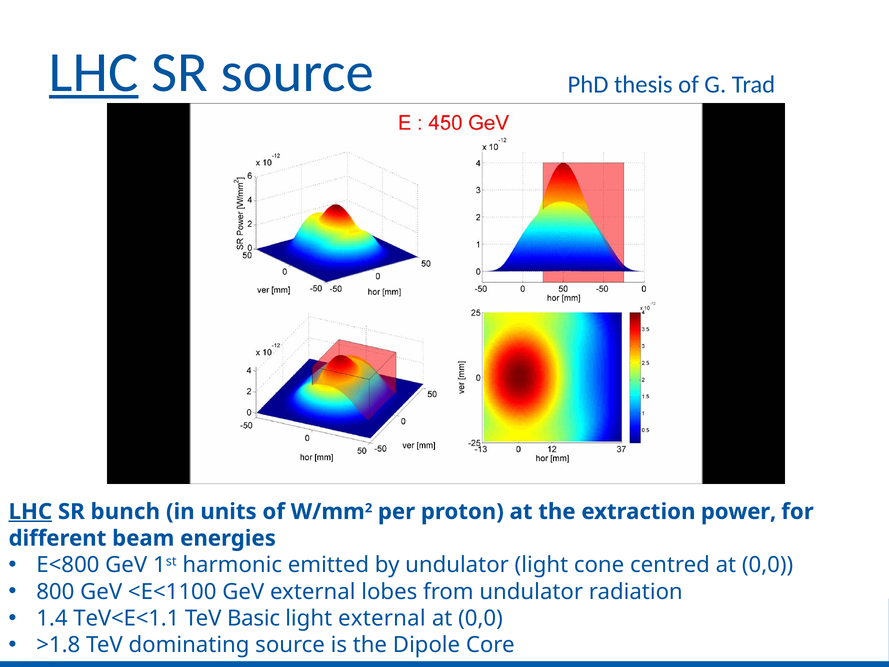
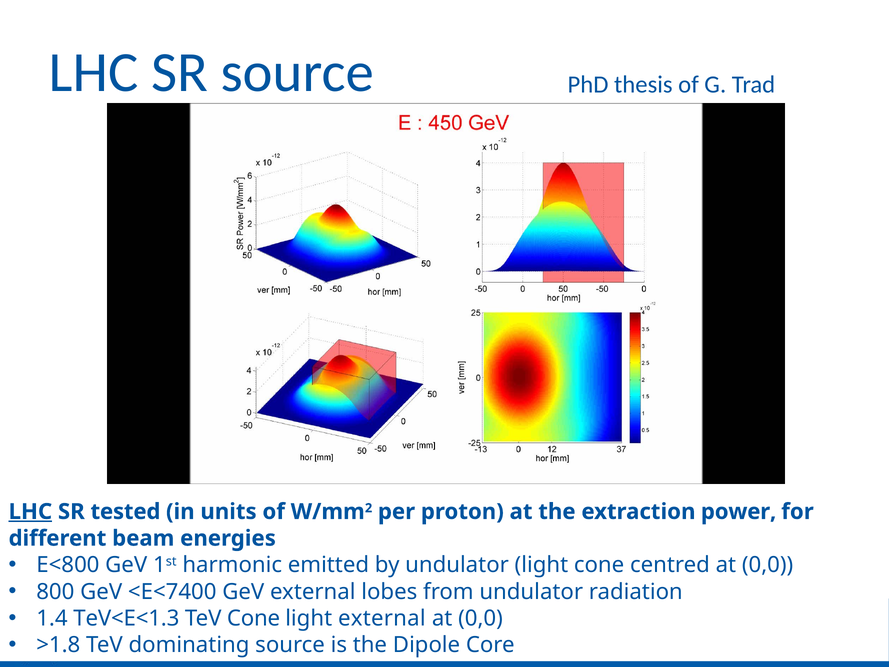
LHC at (94, 72) underline: present -> none
bunch: bunch -> tested
<E<1100: <E<1100 -> <E<7400
TeV<E<1.1: TeV<E<1.1 -> TeV<E<1.3
TeV Basic: Basic -> Cone
